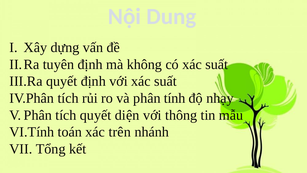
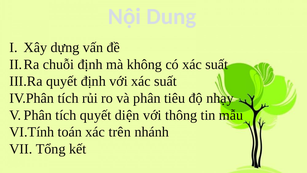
tuyên: tuyên -> chuỗi
tính: tính -> tiêu
